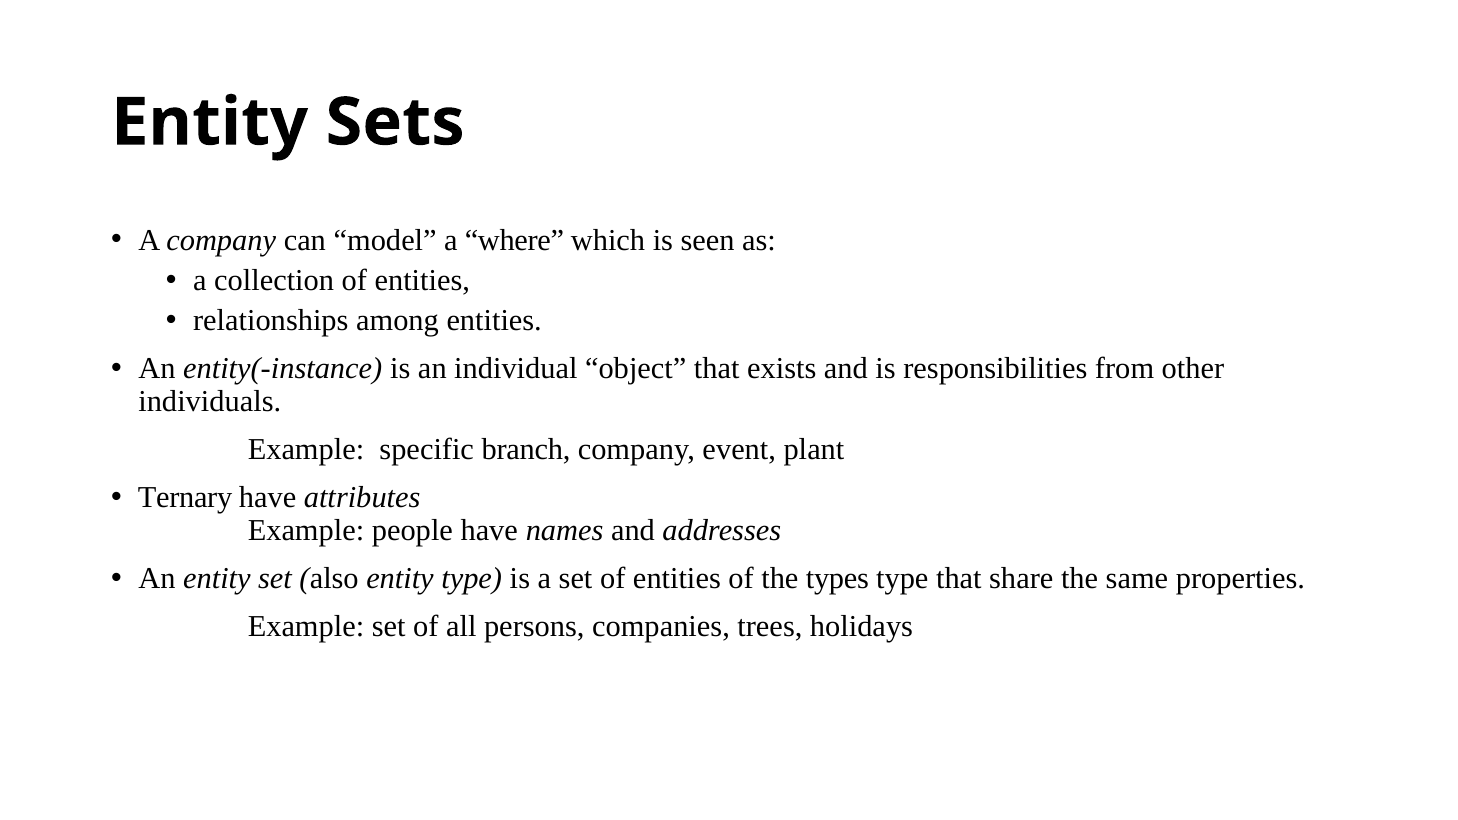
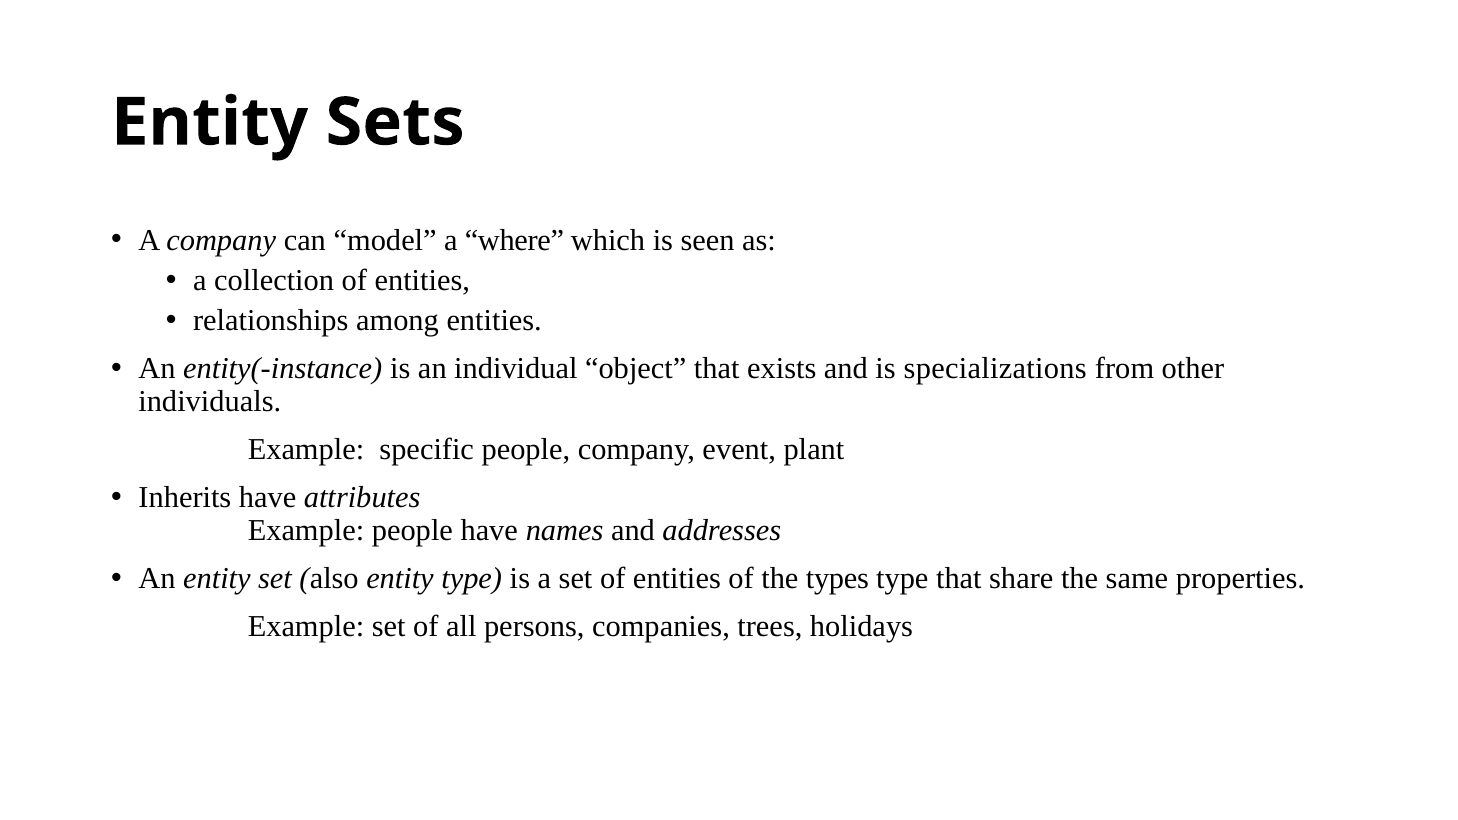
responsibilities: responsibilities -> specializations
specific branch: branch -> people
Ternary: Ternary -> Inherits
